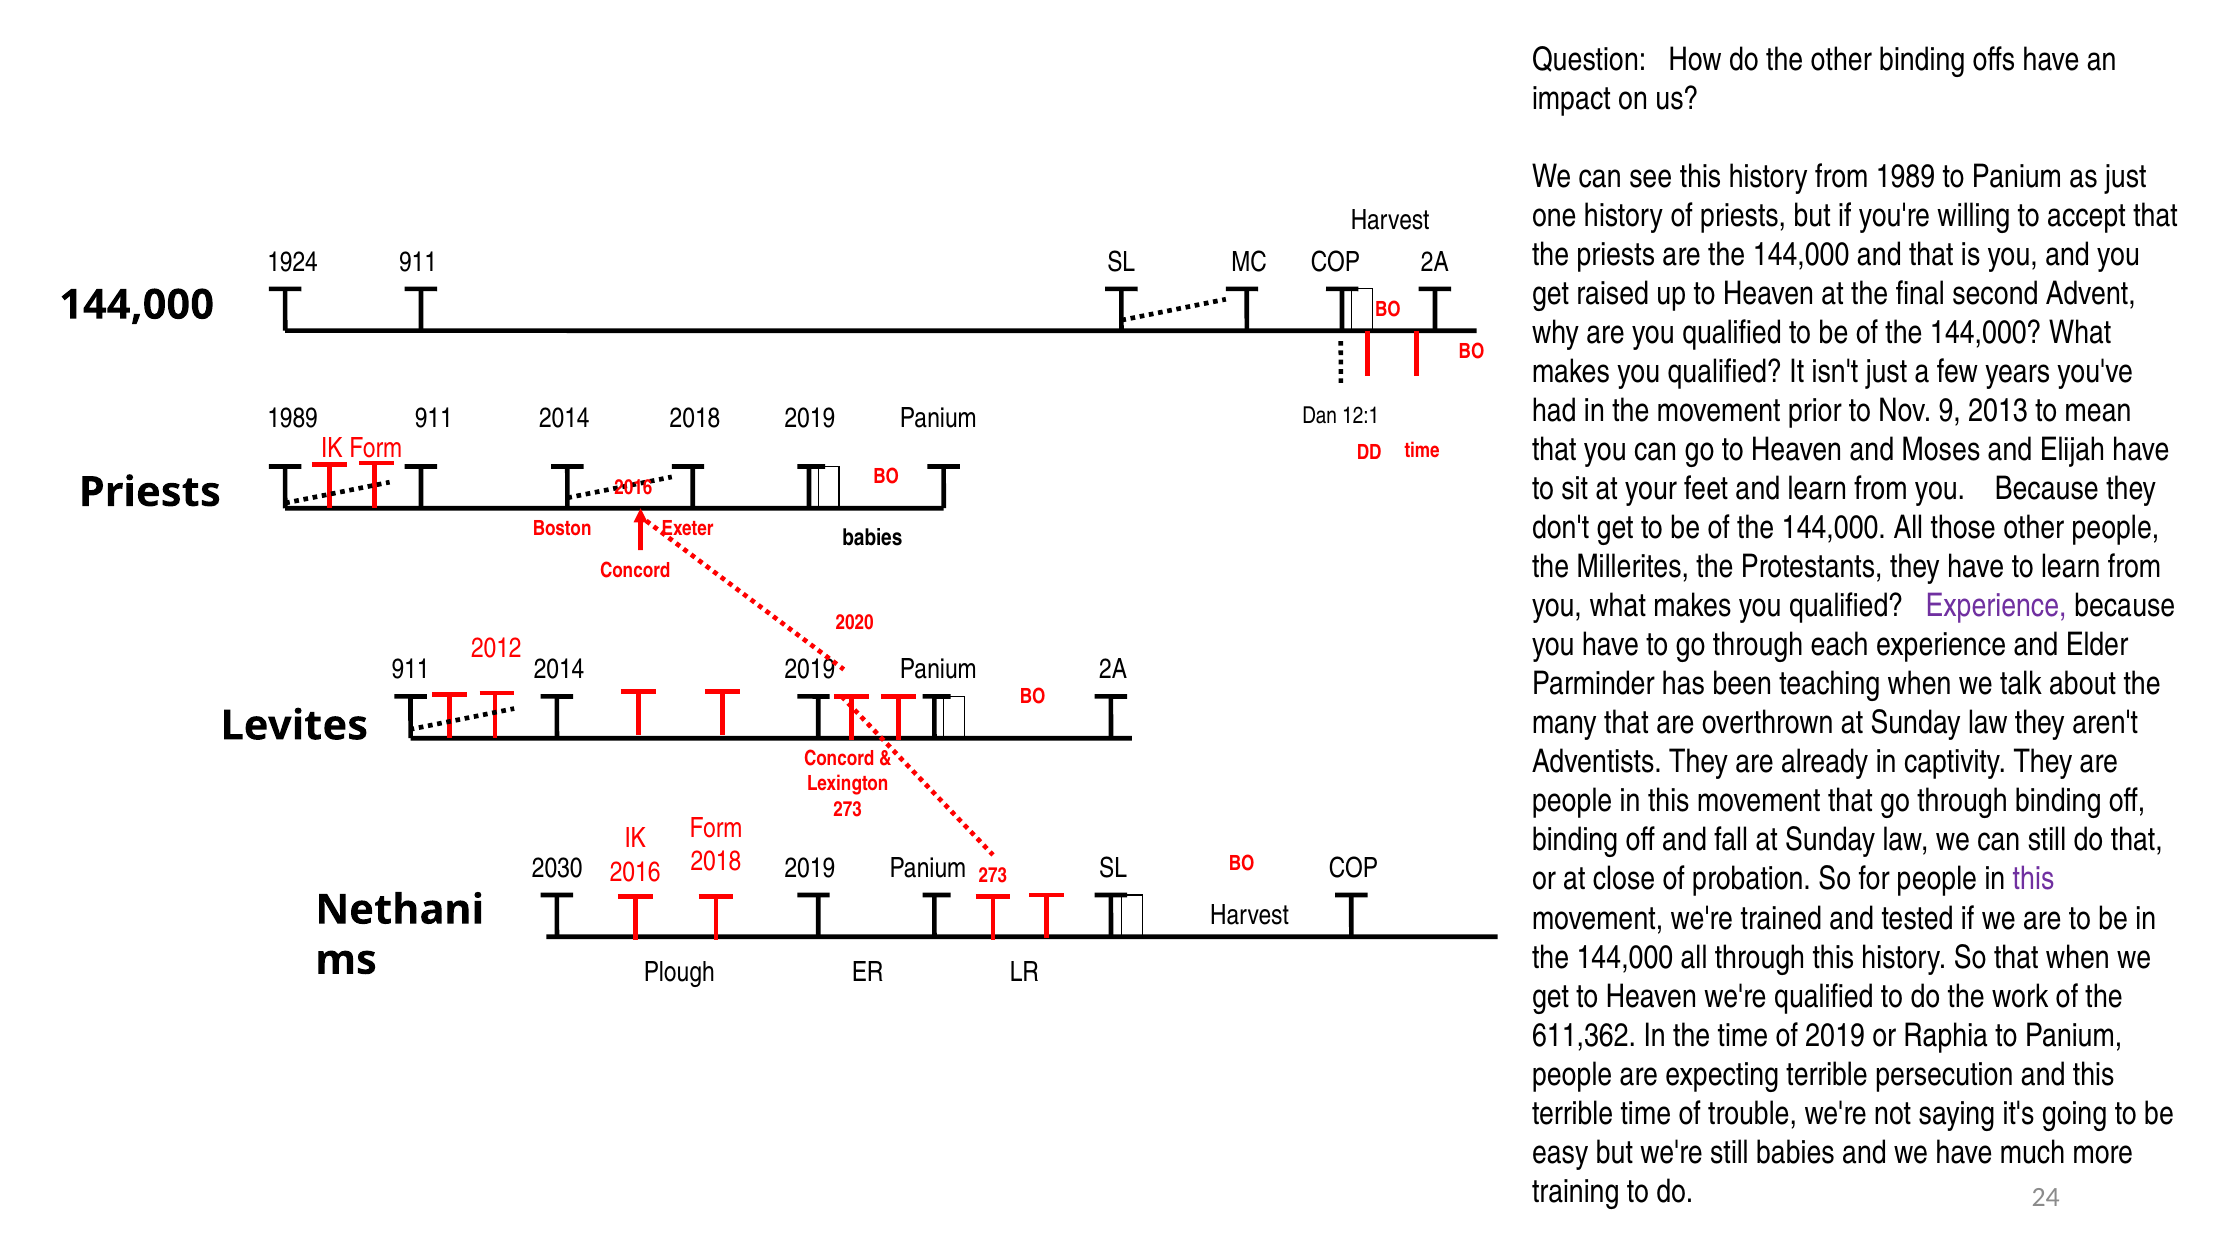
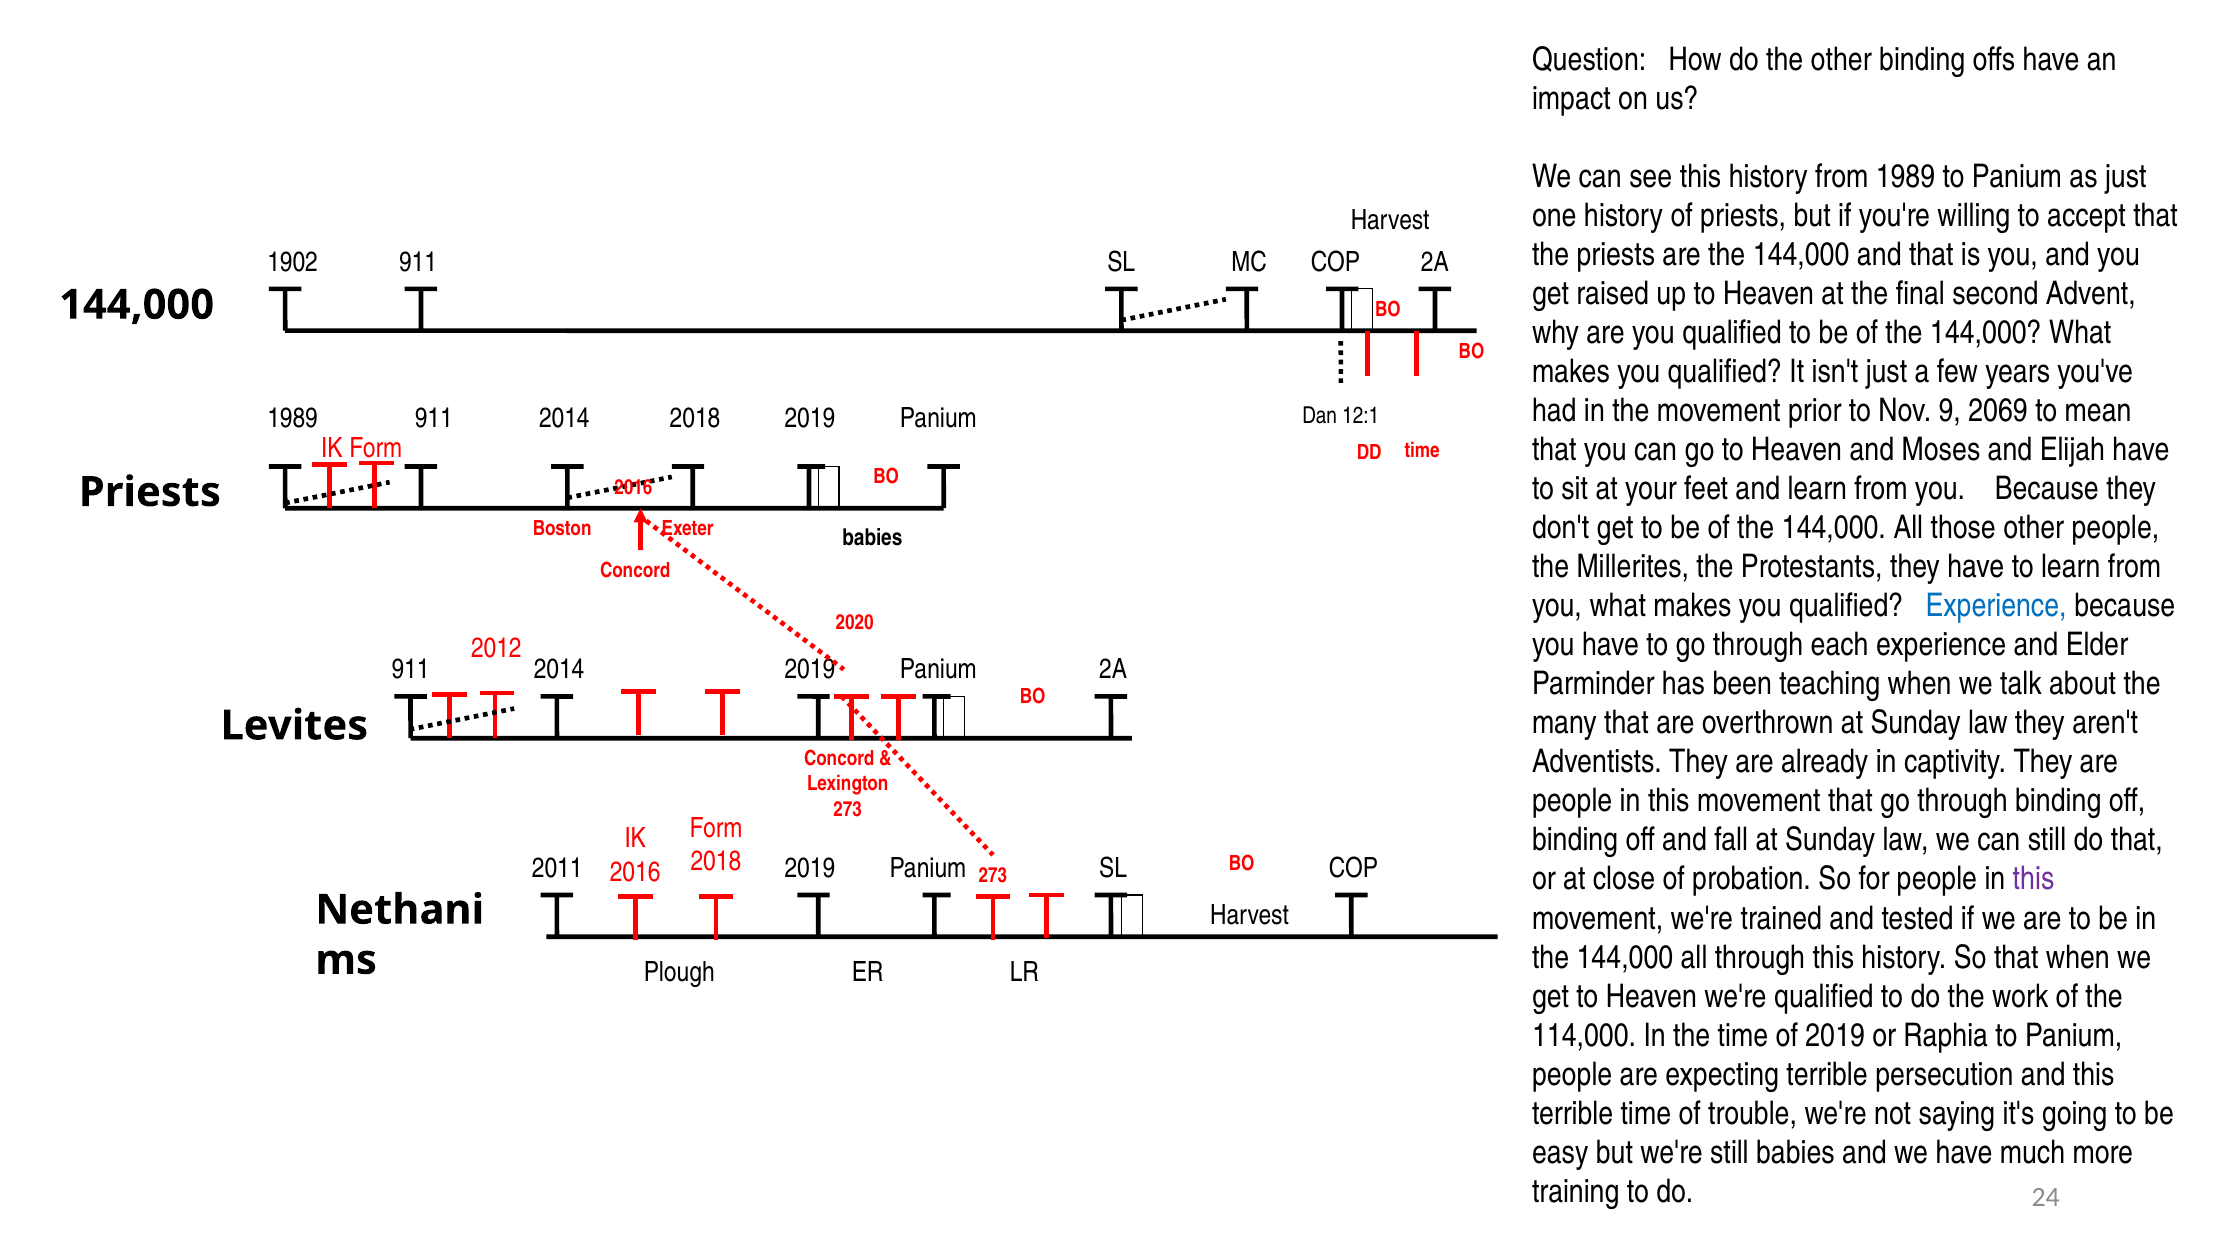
1924: 1924 -> 1902
2013: 2013 -> 2069
Experience at (1996, 606) colour: purple -> blue
2030: 2030 -> 2011
611,362: 611,362 -> 114,000
